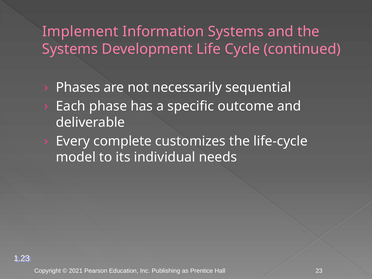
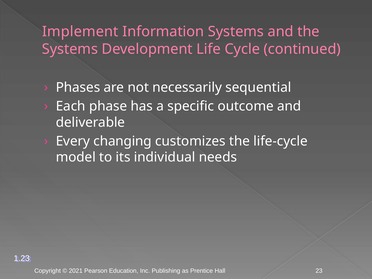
complete: complete -> changing
